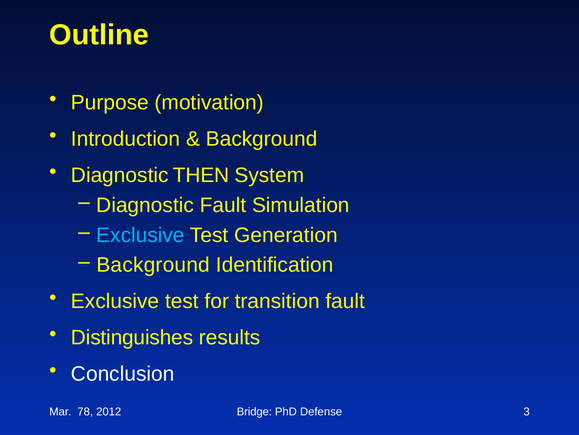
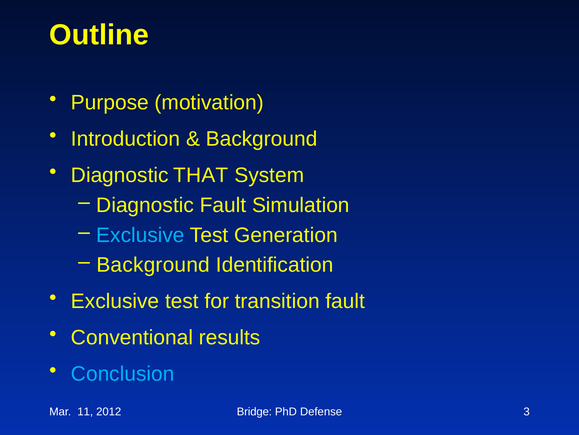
THEN: THEN -> THAT
Distinguishes: Distinguishes -> Conventional
Conclusion colour: white -> light blue
78: 78 -> 11
